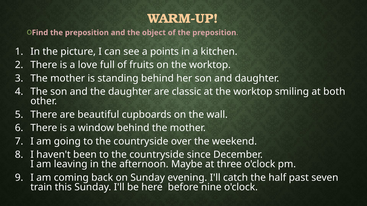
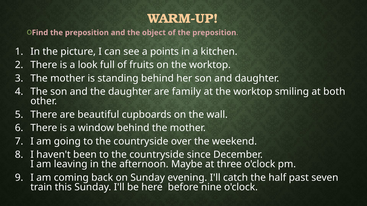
love: love -> look
classic: classic -> family
